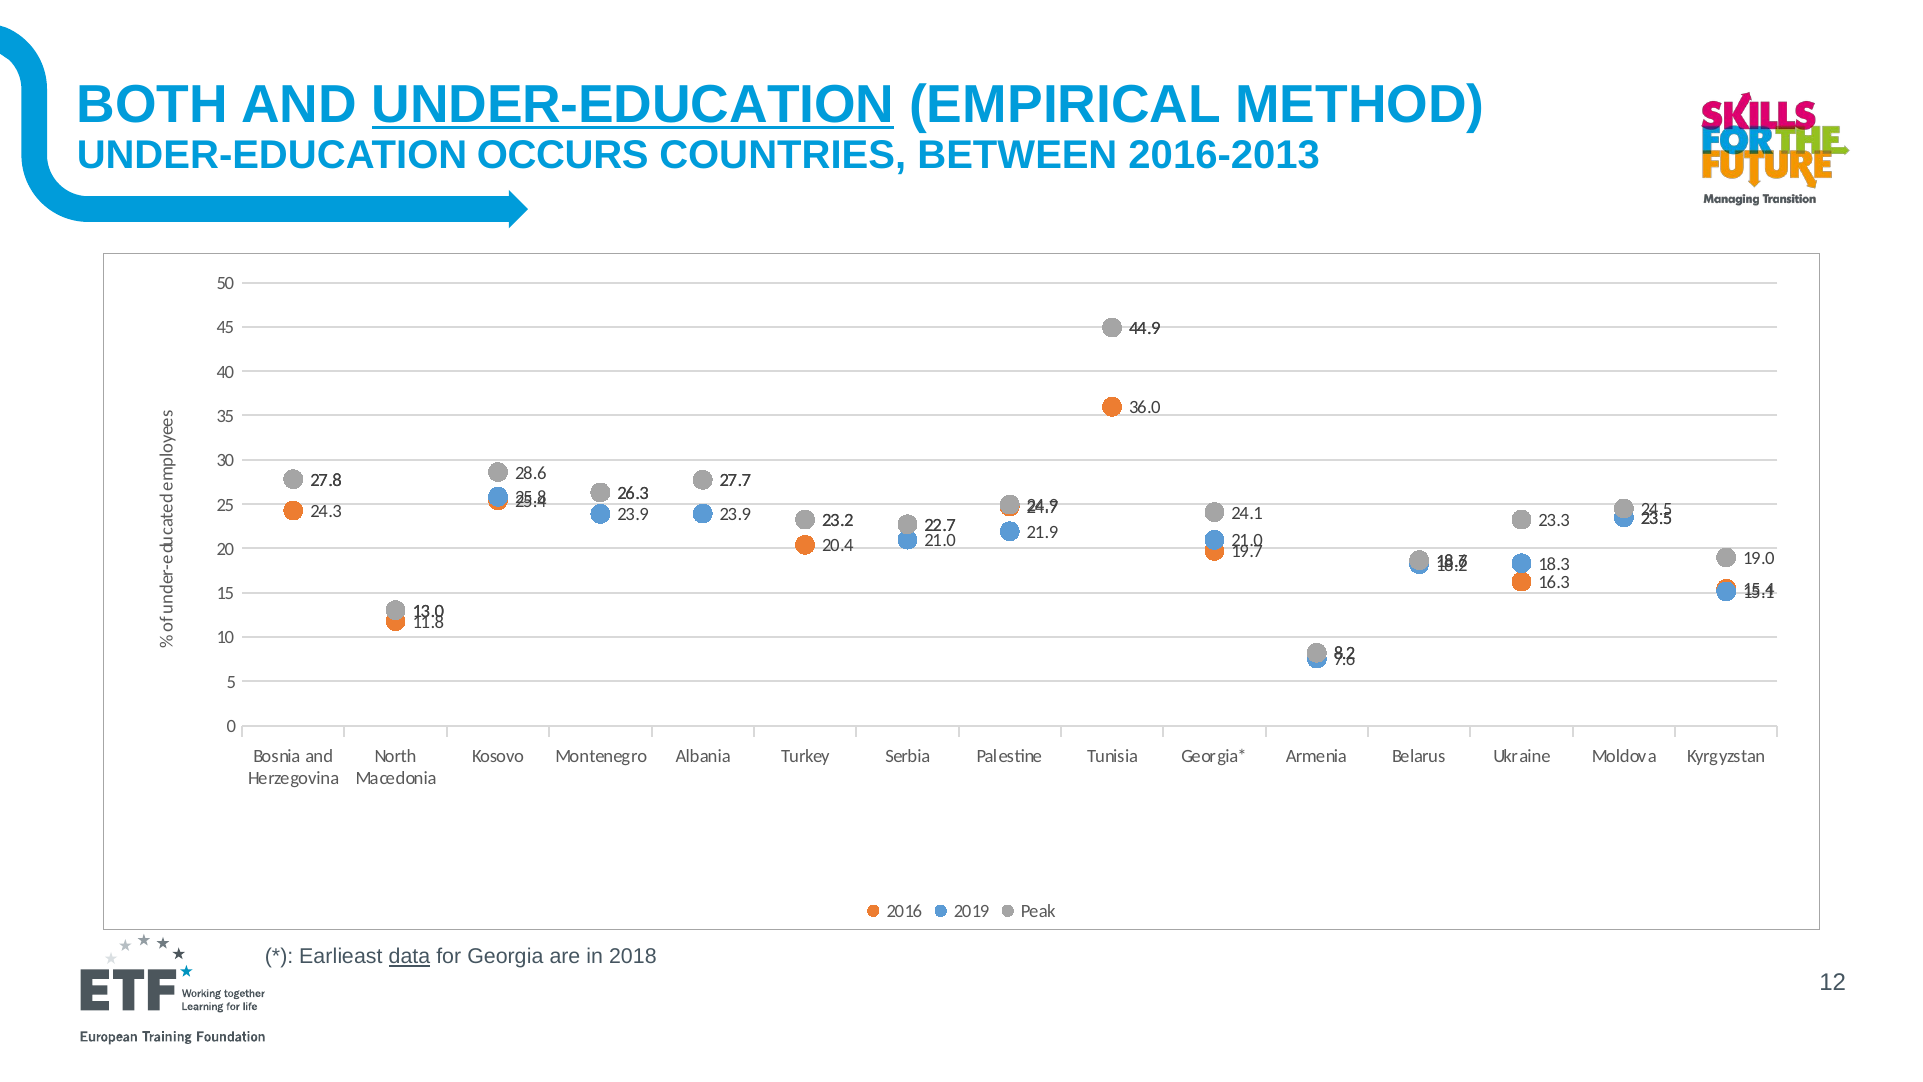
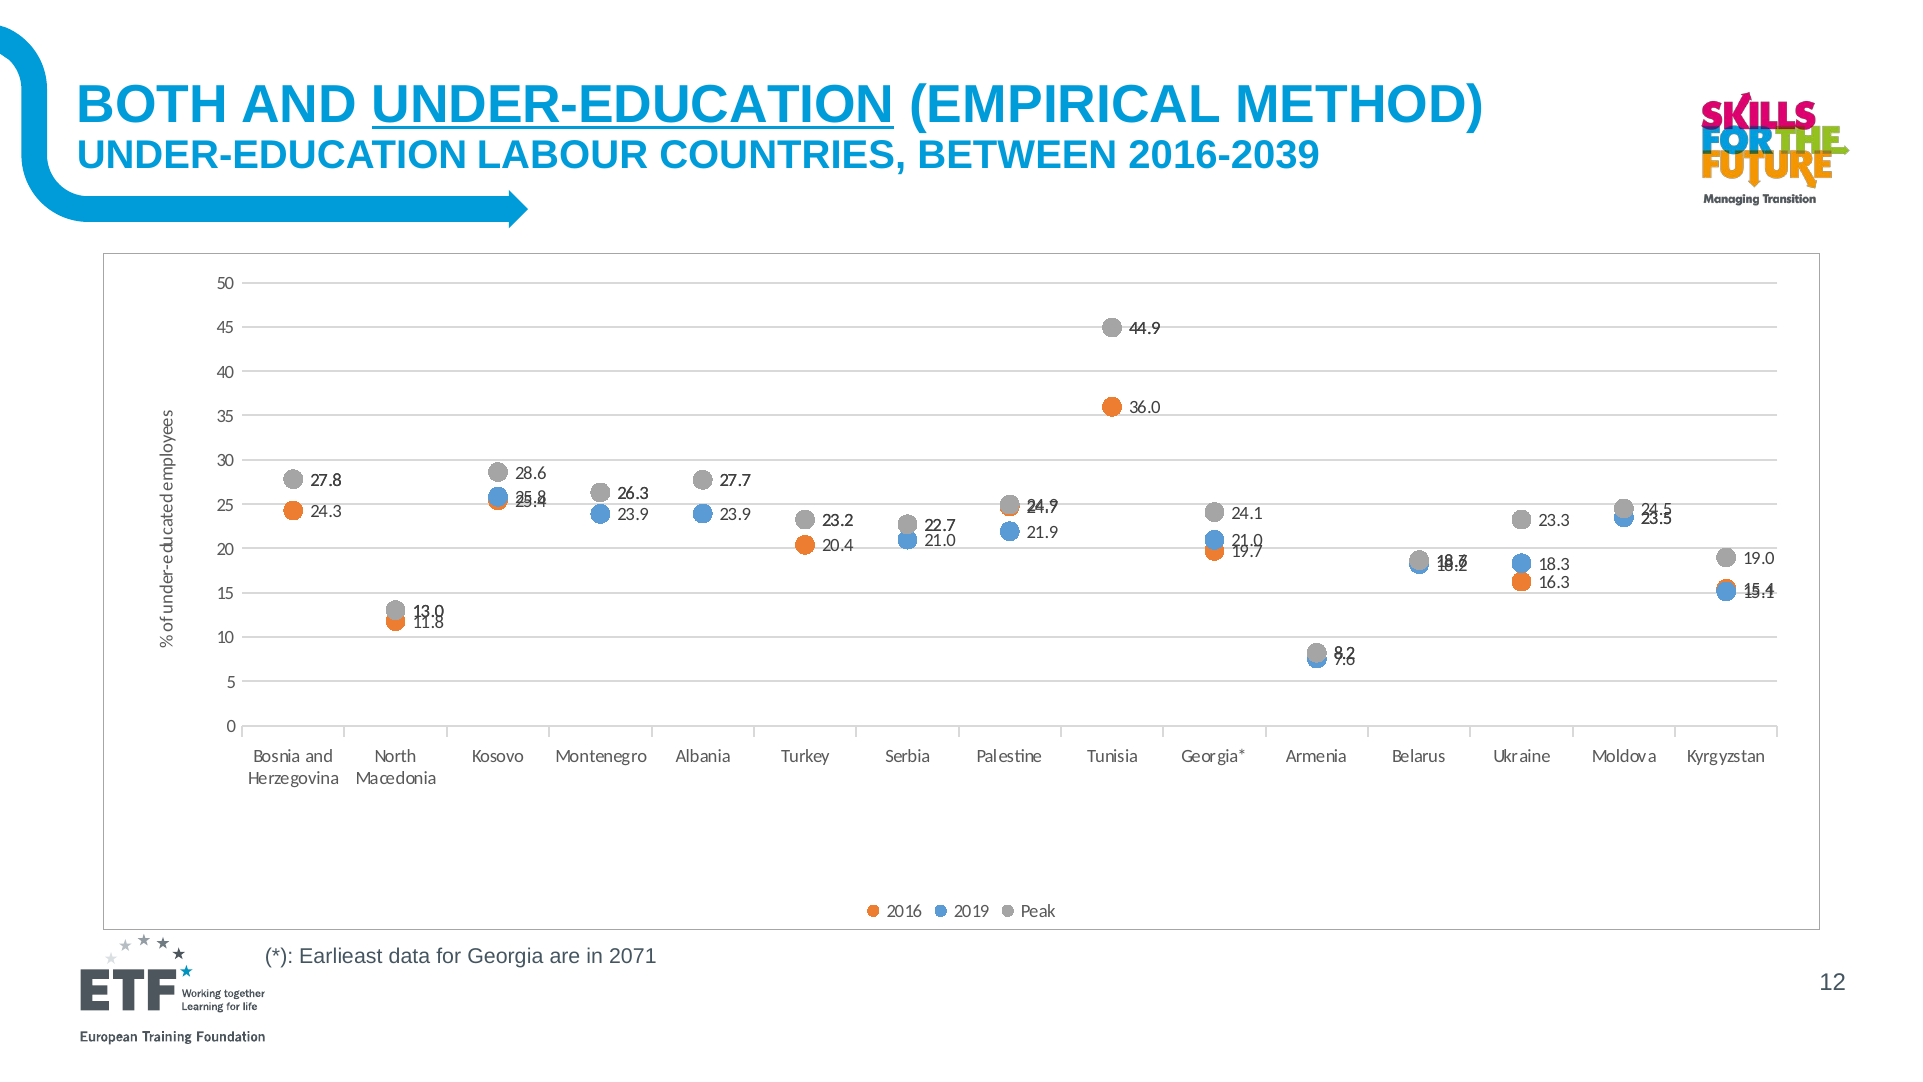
OCCURS: OCCURS -> LABOUR
2016-2013: 2016-2013 -> 2016-2039
data underline: present -> none
2018: 2018 -> 2071
